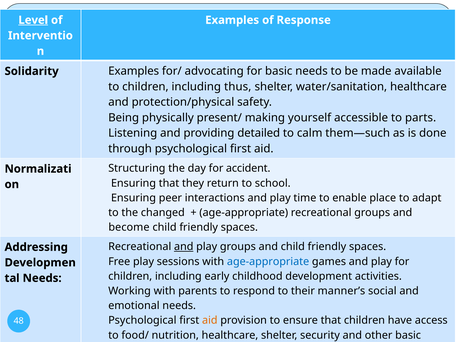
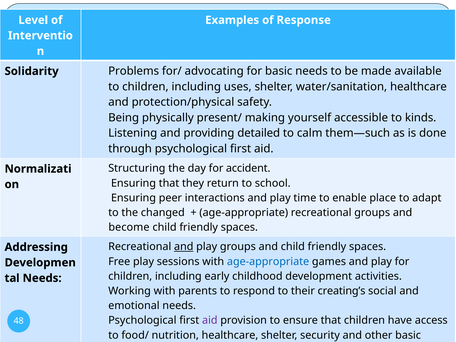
Level at (33, 20) underline: present -> none
Solidarity Examples: Examples -> Problems
thus: thus -> uses
parts: parts -> kinds
manner’s: manner’s -> creating’s
aid at (210, 320) colour: orange -> purple
